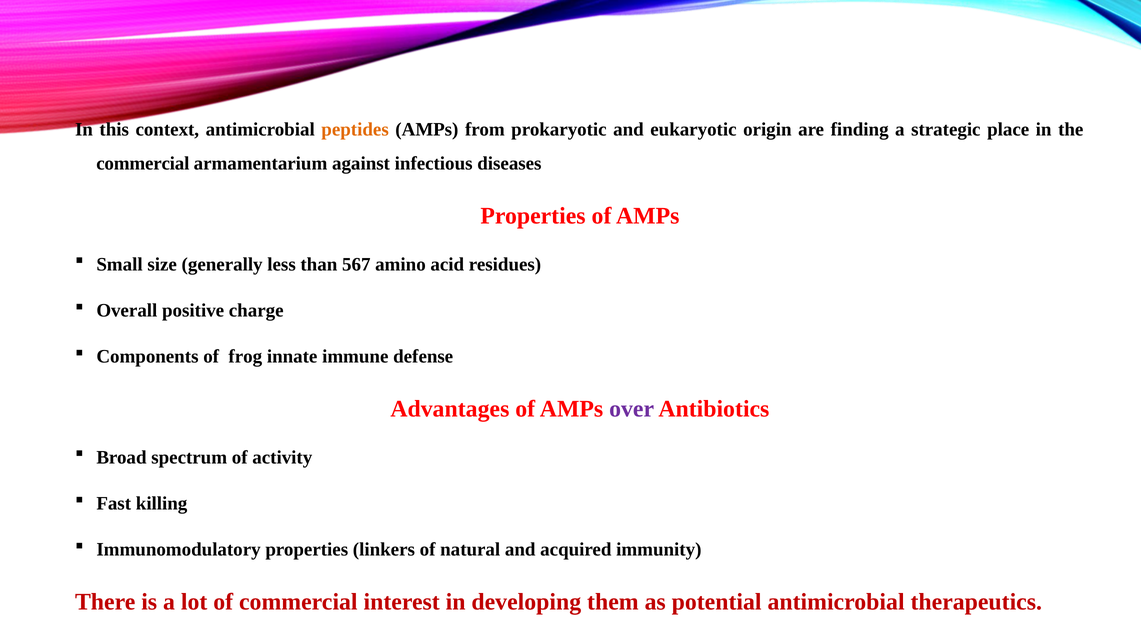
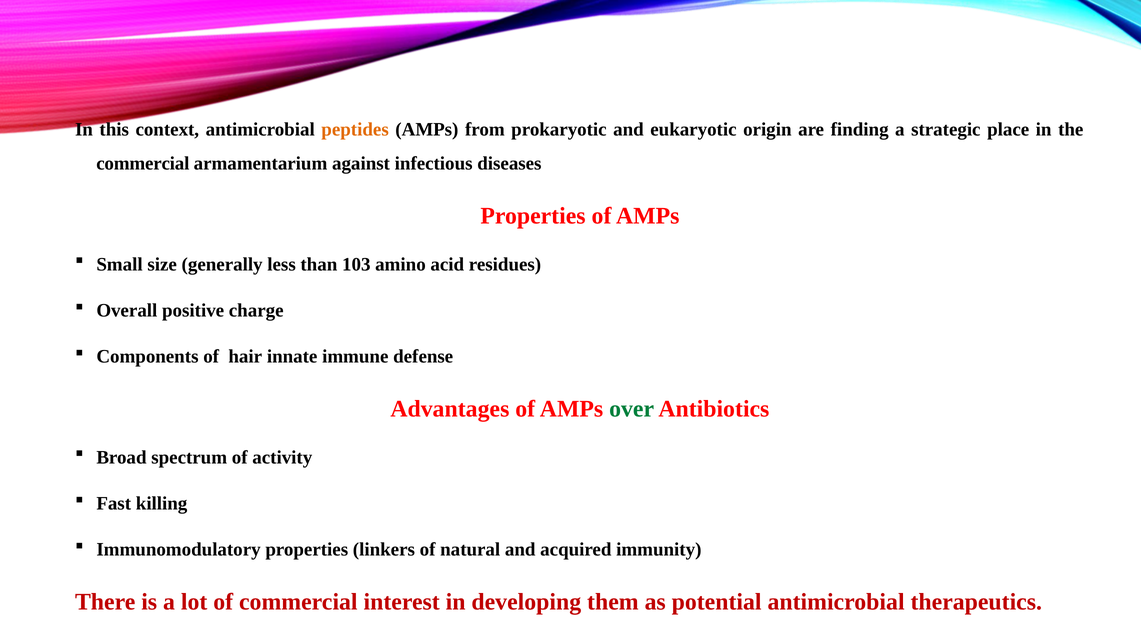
567: 567 -> 103
frog: frog -> hair
over colour: purple -> green
